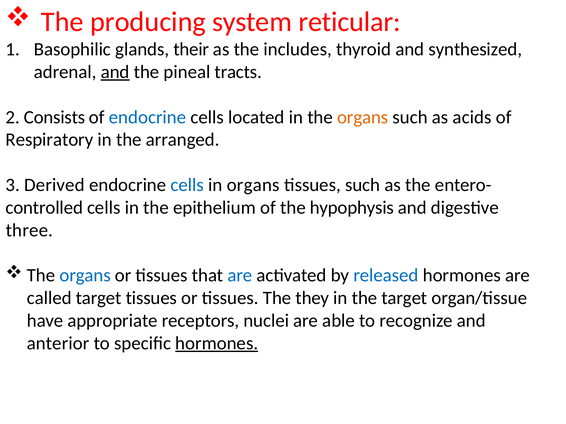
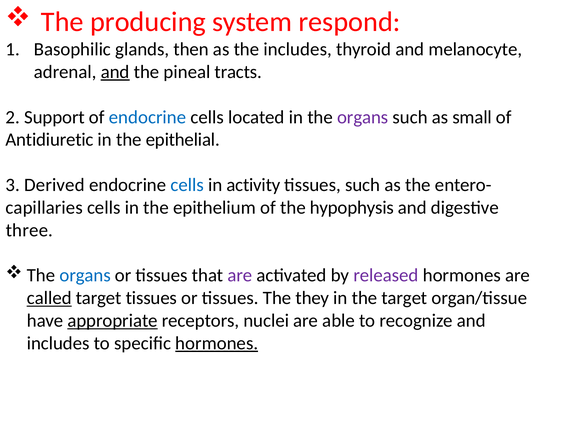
reticular: reticular -> respond
their: their -> then
synthesized: synthesized -> melanocyte
Consists: Consists -> Support
organs at (363, 117) colour: orange -> purple
acids: acids -> small
Respiratory: Respiratory -> Antidiuretic
arranged: arranged -> epithelial
in organs: organs -> activity
controlled: controlled -> capillaries
are at (240, 276) colour: blue -> purple
released colour: blue -> purple
called underline: none -> present
appropriate underline: none -> present
anterior at (58, 344): anterior -> includes
